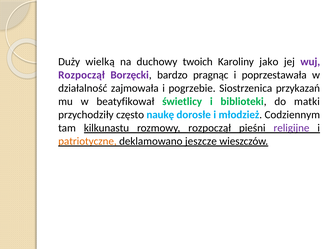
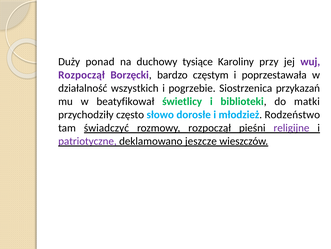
wielką: wielką -> ponad
twoich: twoich -> tysiące
jako: jako -> przy
pragnąc: pragnąc -> częstym
zajmowała: zajmowała -> wszystkich
naukę: naukę -> słowo
Codziennym: Codziennym -> Rodzeństwo
kilkunastu: kilkunastu -> świadczyć
patriotyczne colour: orange -> purple
